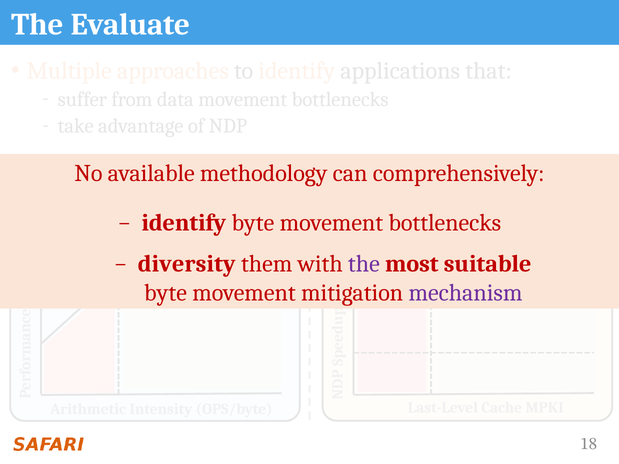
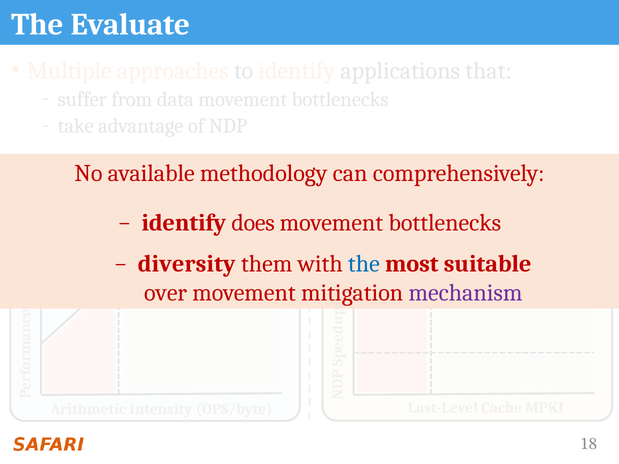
byte at (253, 223): byte -> does
the at (364, 264) colour: purple -> blue
byte at (165, 293): byte -> over
